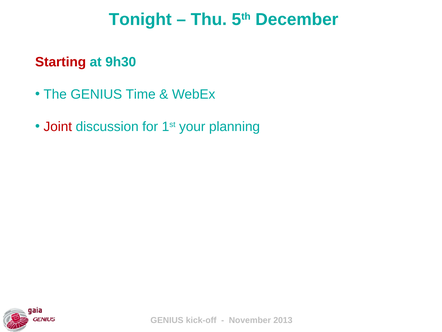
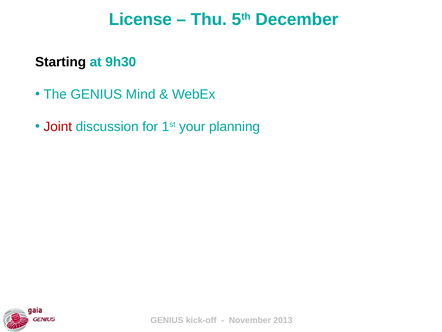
Tonight: Tonight -> License
Starting colour: red -> black
Time: Time -> Mind
